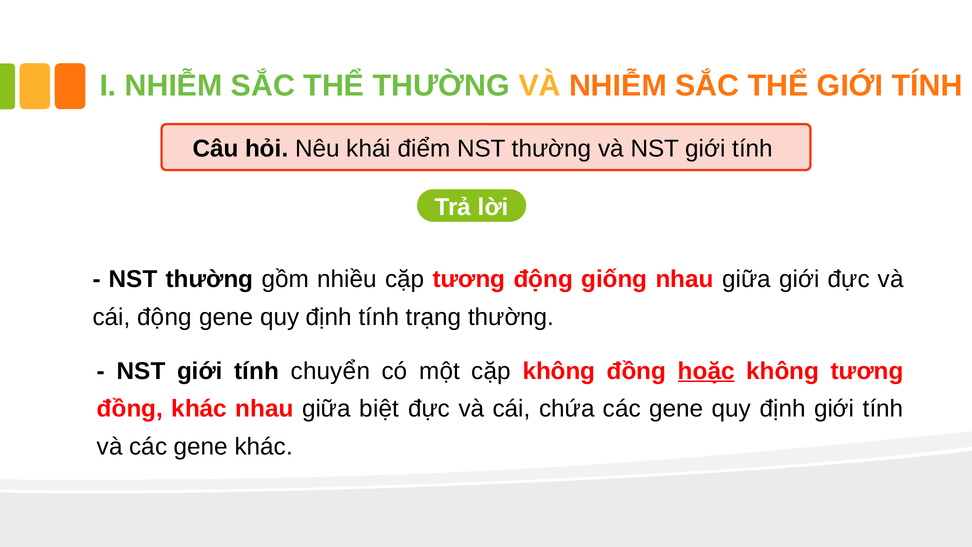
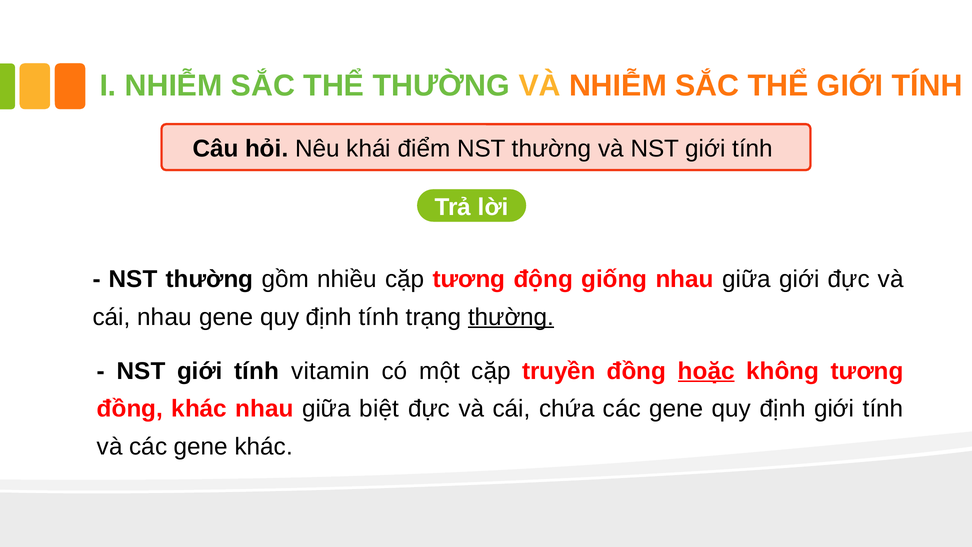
cái động: động -> nhau
thường at (511, 317) underline: none -> present
chuyển: chuyển -> vitamin
cặp không: không -> truyền
